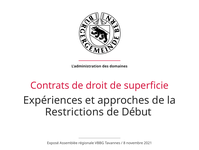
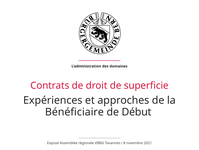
Restrictions: Restrictions -> Bénéficiaire
